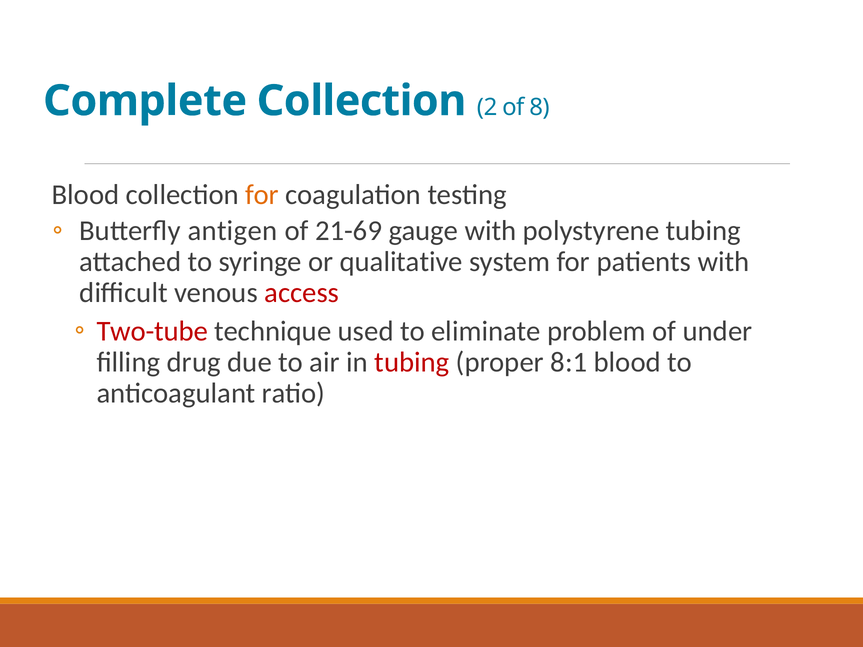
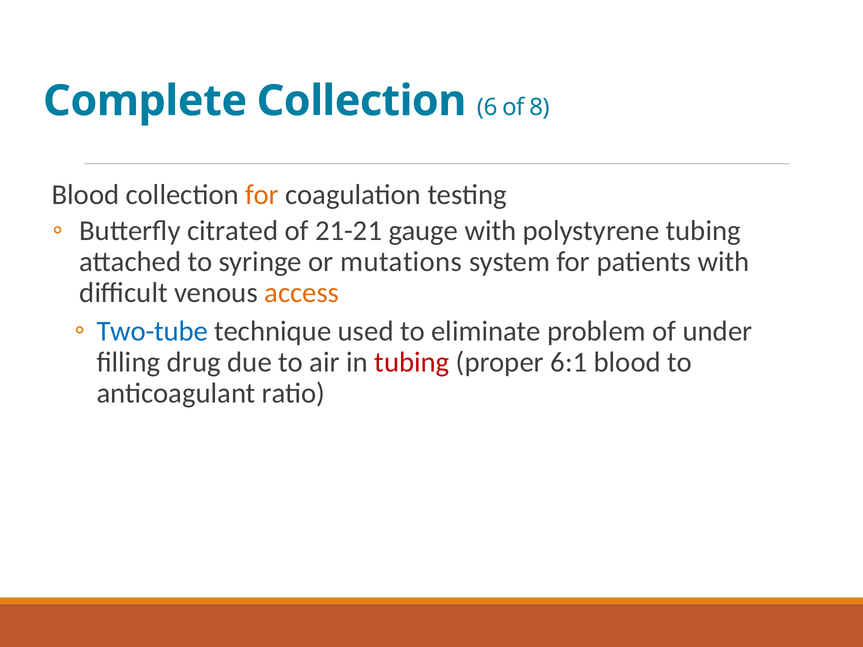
2: 2 -> 6
antigen: antigen -> citrated
21-69: 21-69 -> 21-21
qualitative: qualitative -> mutations
access colour: red -> orange
Two-tube colour: red -> blue
8:1: 8:1 -> 6:1
